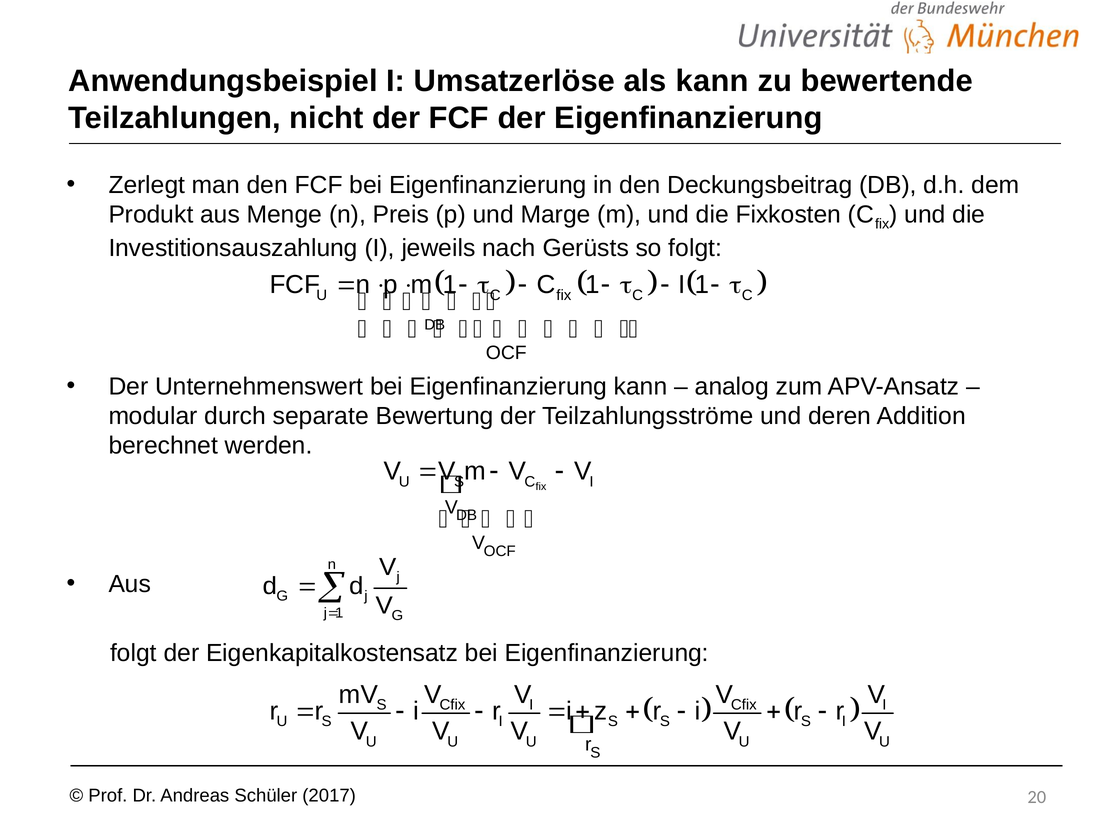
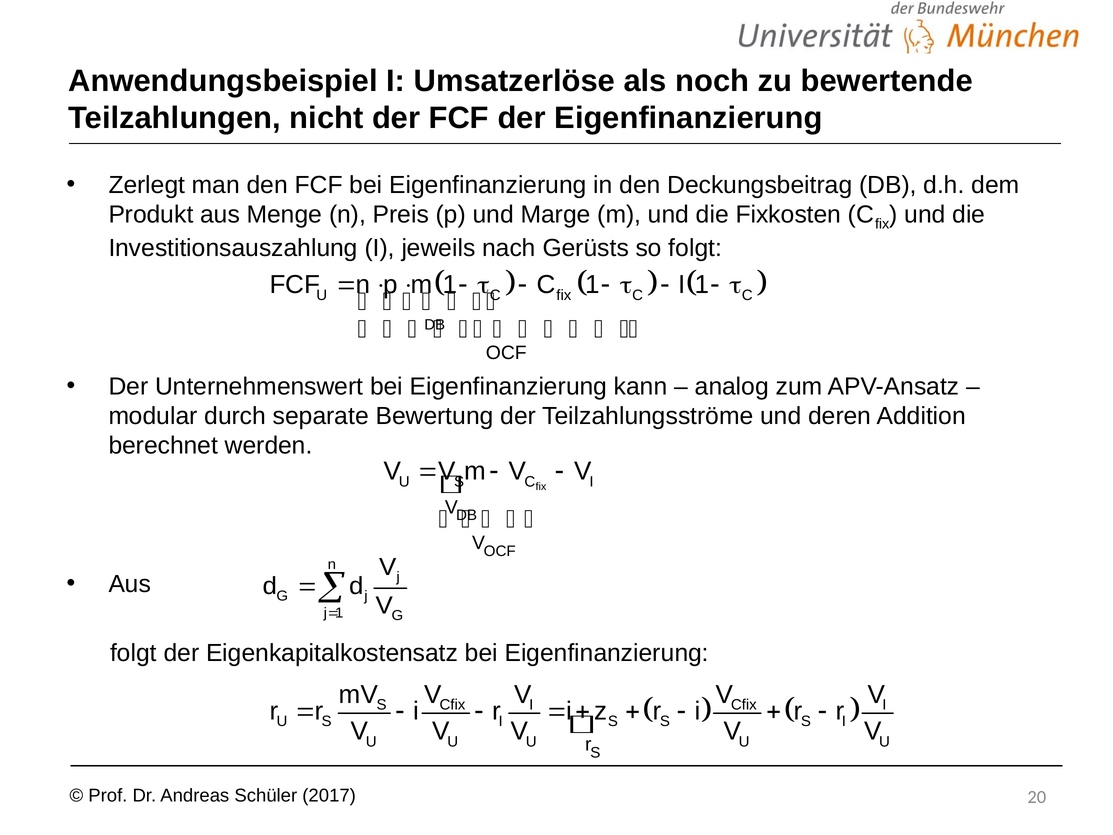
als kann: kann -> noch
